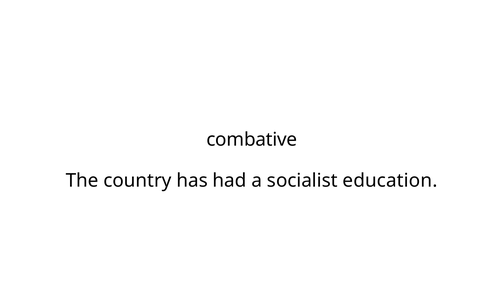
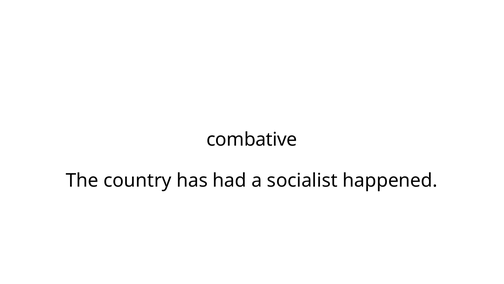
education: education -> happened
